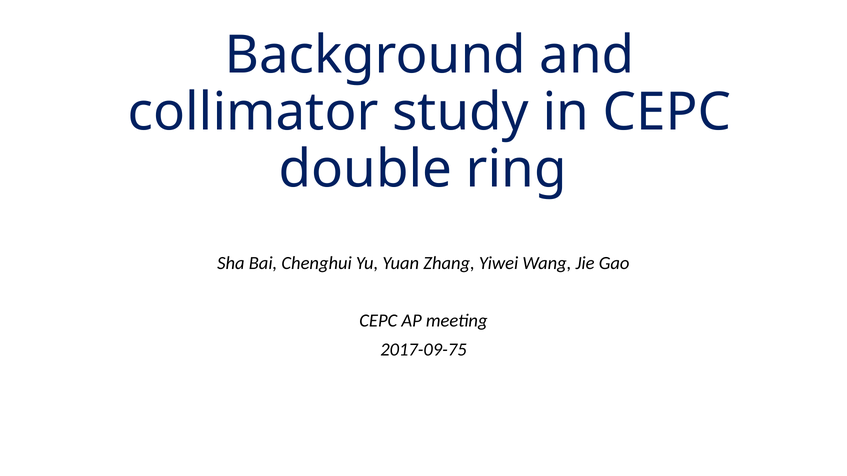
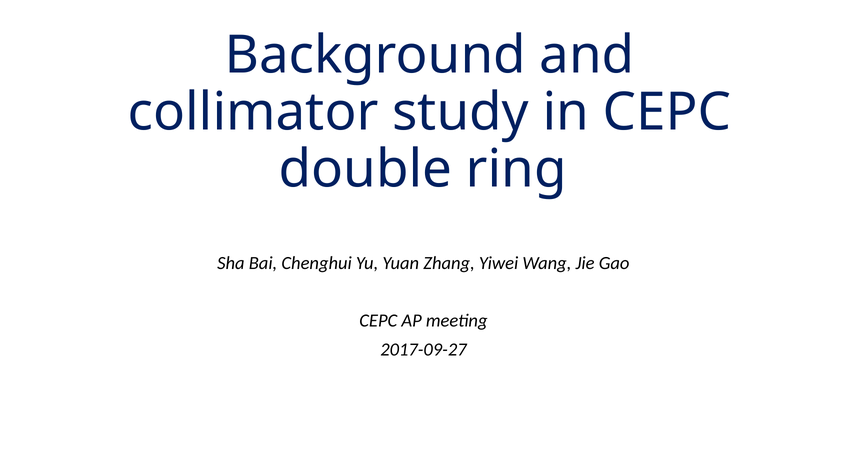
2017-09-75: 2017-09-75 -> 2017-09-27
